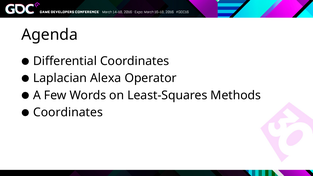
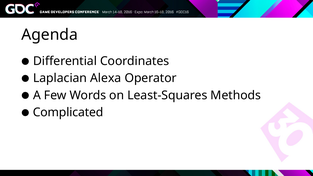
Coordinates at (68, 112): Coordinates -> Complicated
